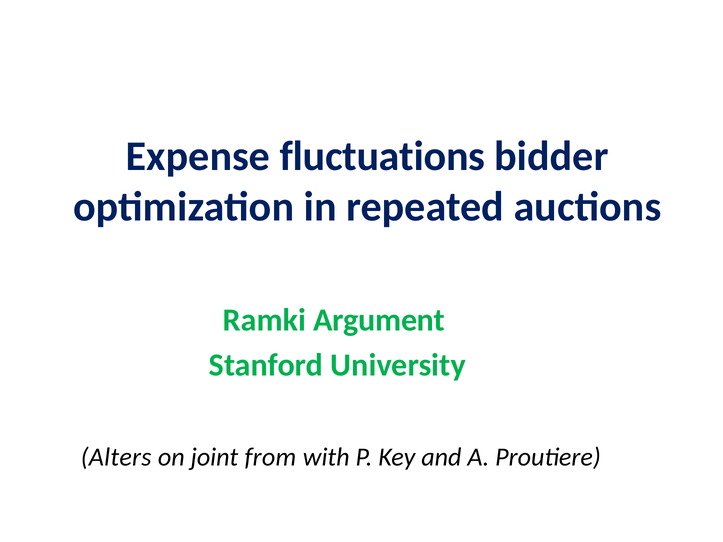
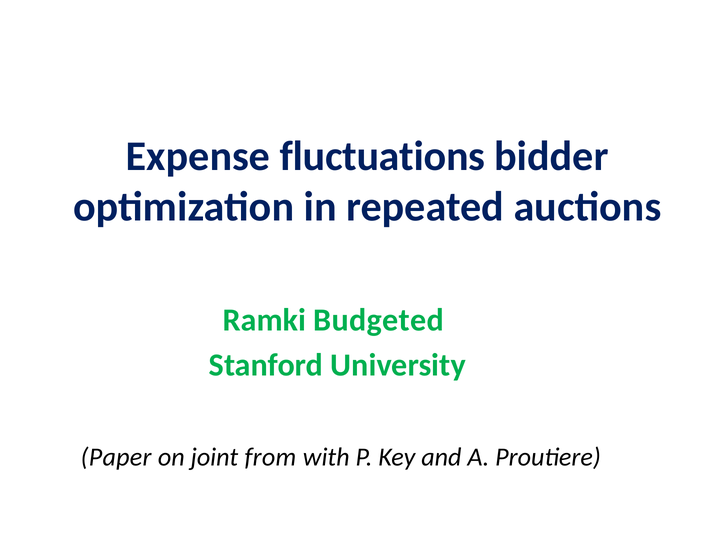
Argument: Argument -> Budgeted
Alters: Alters -> Paper
